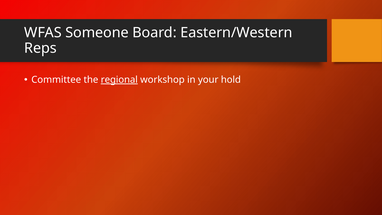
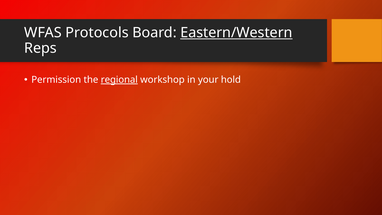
Someone: Someone -> Protocols
Eastern/Western underline: none -> present
Committee: Committee -> Permission
